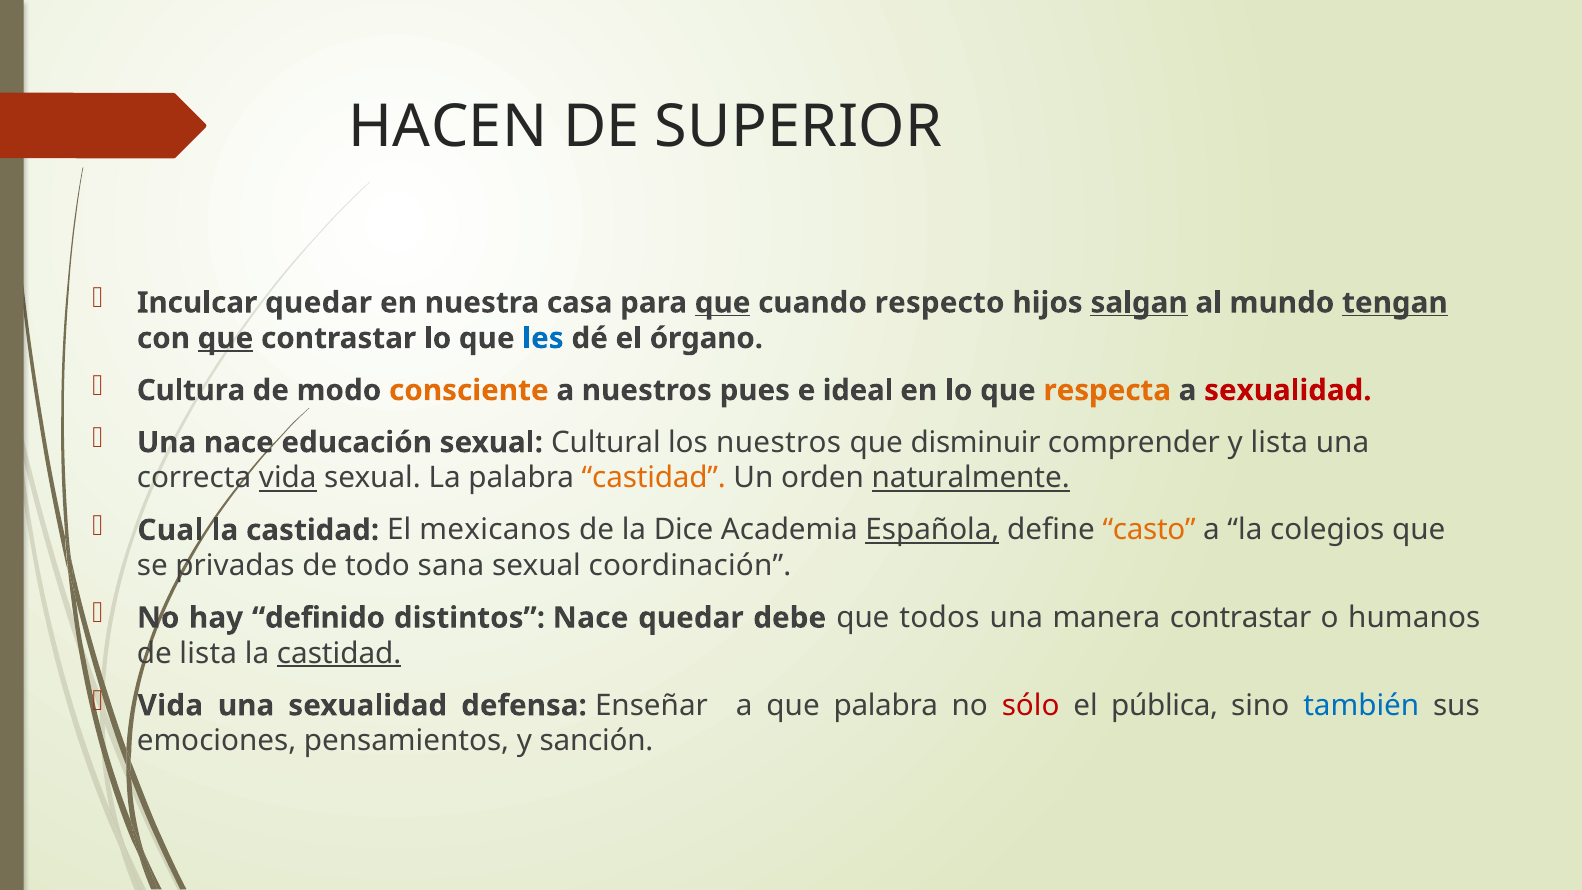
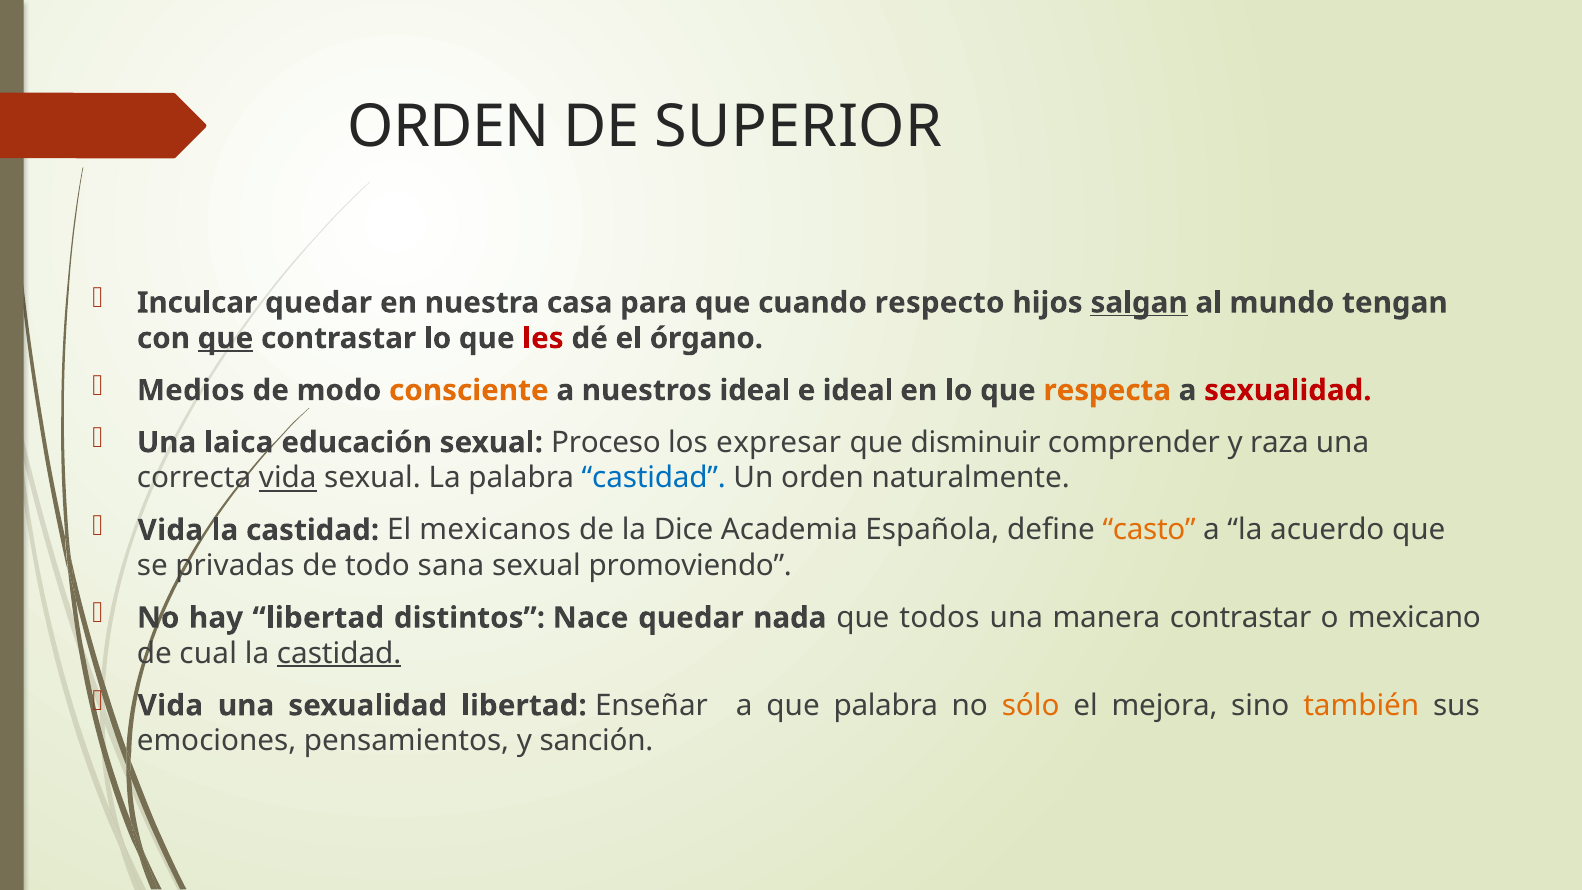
HACEN at (448, 127): HACEN -> ORDEN
que at (723, 303) underline: present -> none
tengan underline: present -> none
les colour: blue -> red
Cultura: Cultura -> Medios
nuestros pues: pues -> ideal
Una nace: nace -> laica
Cultural: Cultural -> Proceso
los nuestros: nuestros -> expresar
y lista: lista -> raza
castidad at (654, 478) colour: orange -> blue
naturalmente underline: present -> none
Cual at (170, 530): Cual -> Vida
Española underline: present -> none
colegios: colegios -> acuerdo
coordinación: coordinación -> promoviendo
hay definido: definido -> libertad
debe: debe -> nada
humanos: humanos -> mexicano
de lista: lista -> cual
sexualidad defensa: defensa -> libertad
sólo colour: red -> orange
pública: pública -> mejora
también colour: blue -> orange
